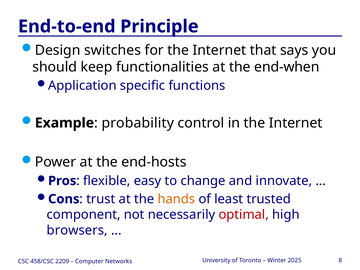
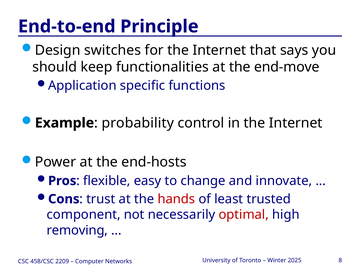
end-when: end-when -> end-move
hands colour: orange -> red
browsers: browsers -> removing
